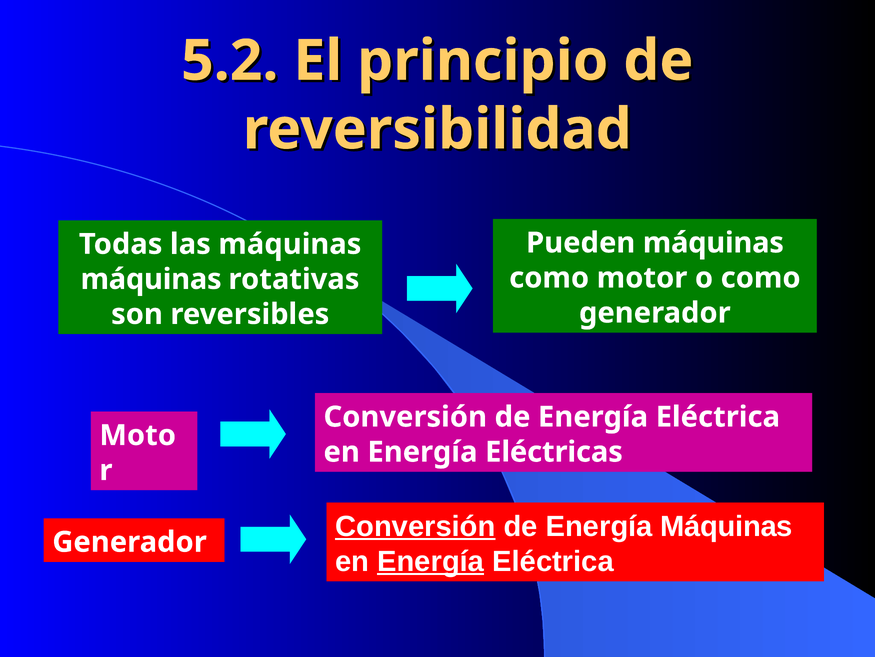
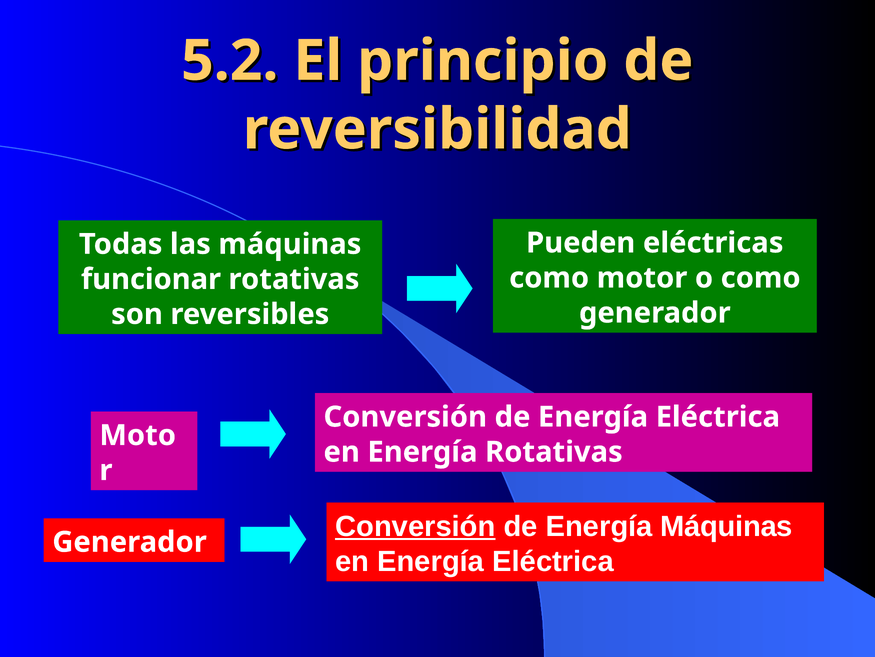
Pueden máquinas: máquinas -> eléctricas
máquinas at (151, 279): máquinas -> funcionar
Energía Eléctricas: Eléctricas -> Rotativas
Energía at (431, 561) underline: present -> none
